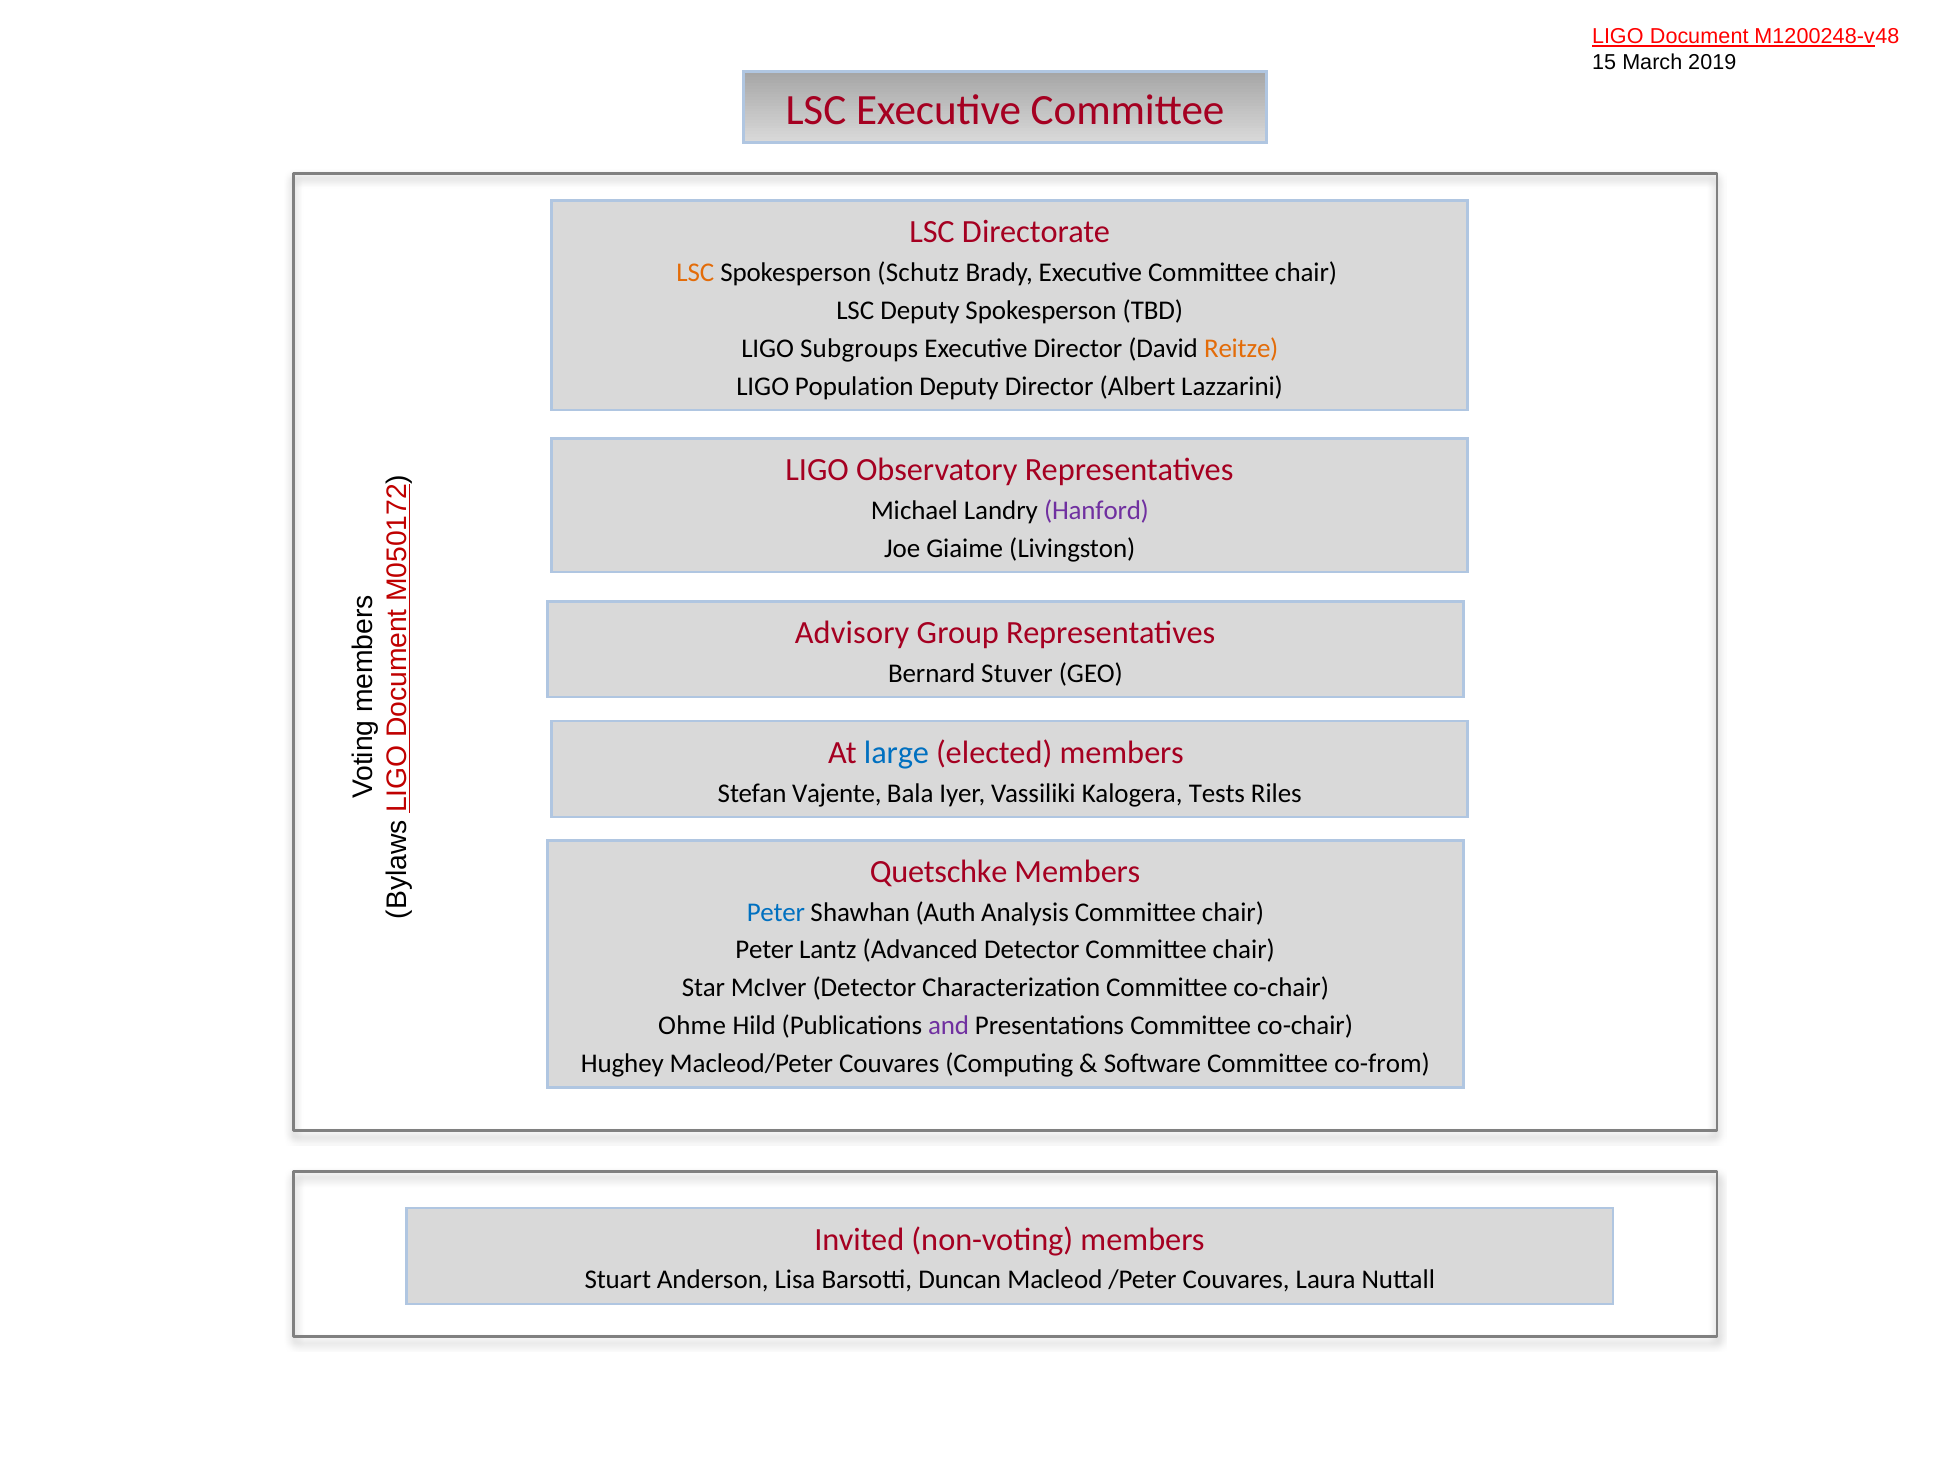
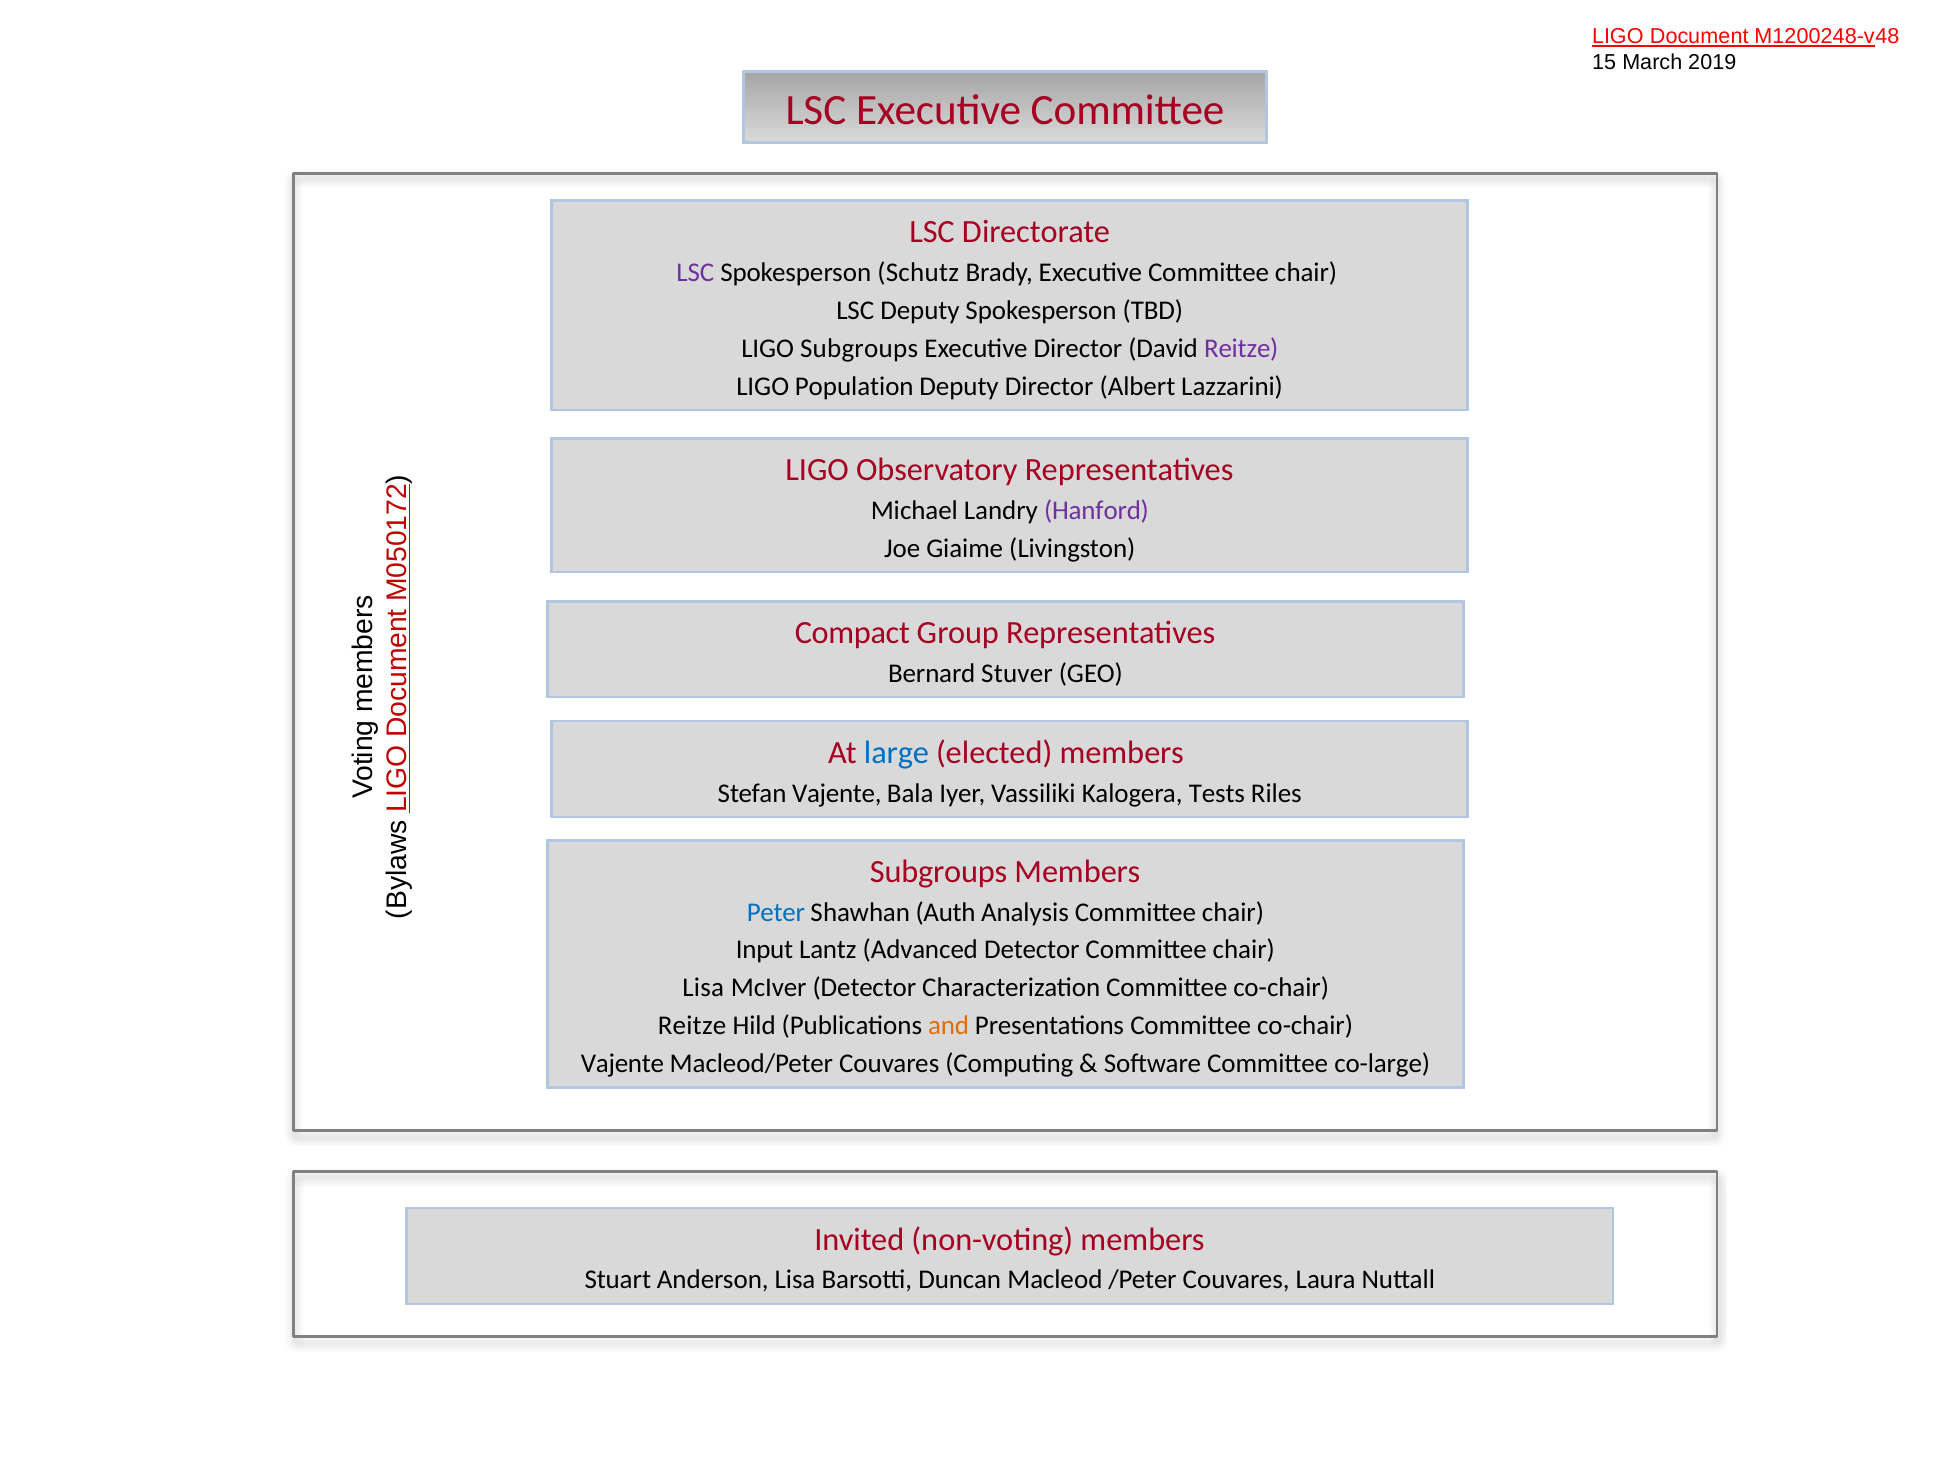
LSC at (695, 273) colour: orange -> purple
Reitze at (1241, 348) colour: orange -> purple
Advisory: Advisory -> Compact
Quetschke at (939, 871): Quetschke -> Subgroups
Peter at (764, 950): Peter -> Input
Star at (703, 988): Star -> Lisa
Ohme at (692, 1025): Ohme -> Reitze
and colour: purple -> orange
Hughey at (622, 1063): Hughey -> Vajente
co-from: co-from -> co-large
